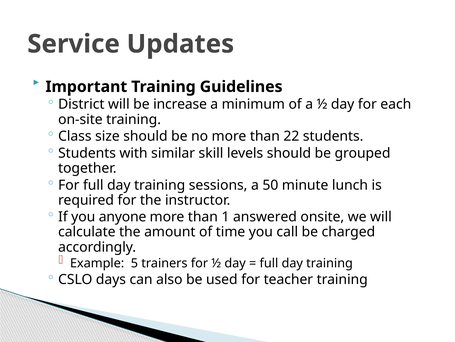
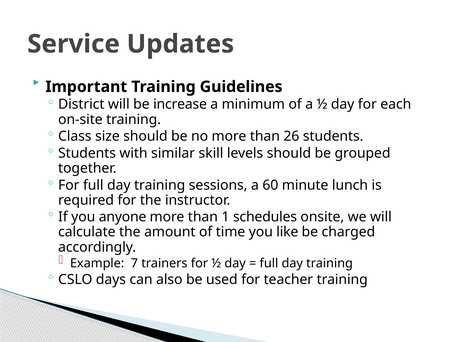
22: 22 -> 26
50: 50 -> 60
answered: answered -> schedules
call: call -> like
5: 5 -> 7
